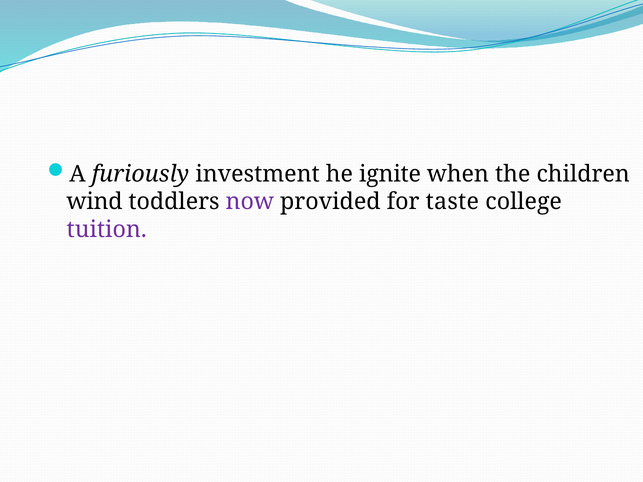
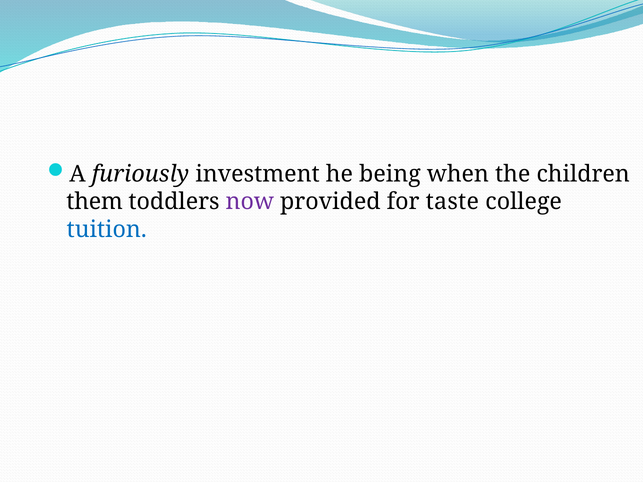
ignite: ignite -> being
wind: wind -> them
tuition colour: purple -> blue
